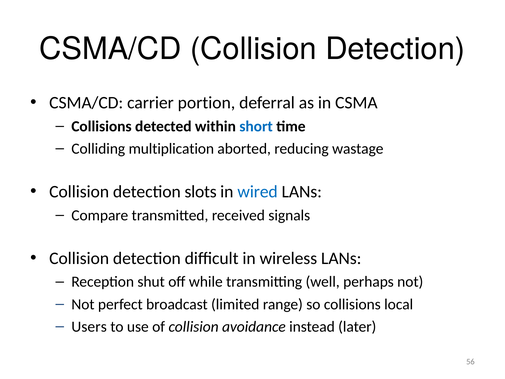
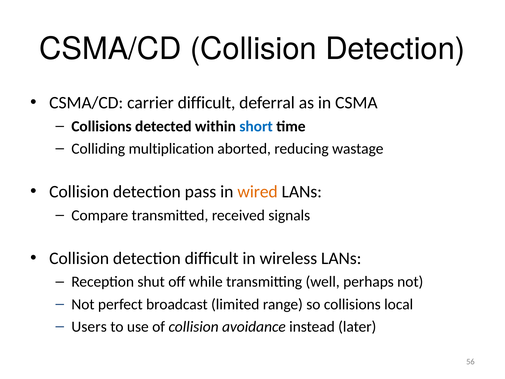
carrier portion: portion -> difficult
slots: slots -> pass
wired colour: blue -> orange
